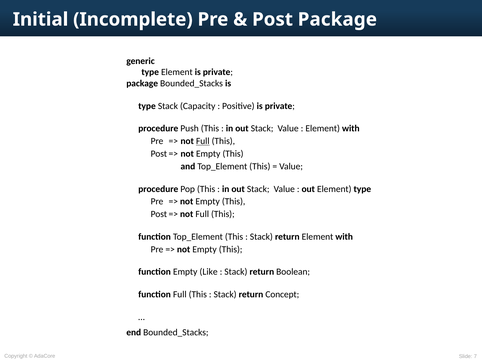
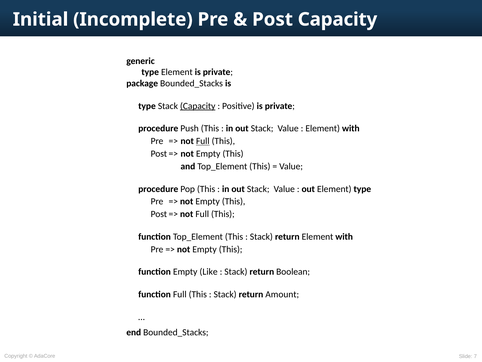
Post Package: Package -> Capacity
Capacity at (198, 106) underline: none -> present
Concept: Concept -> Amount
